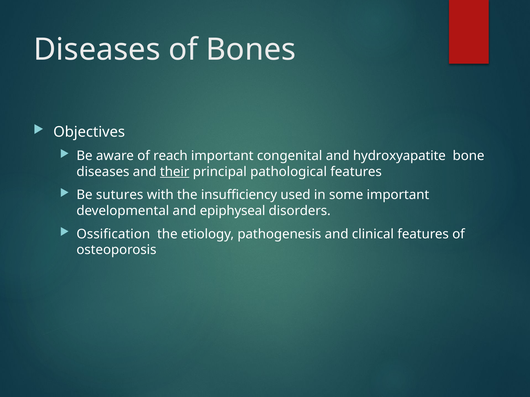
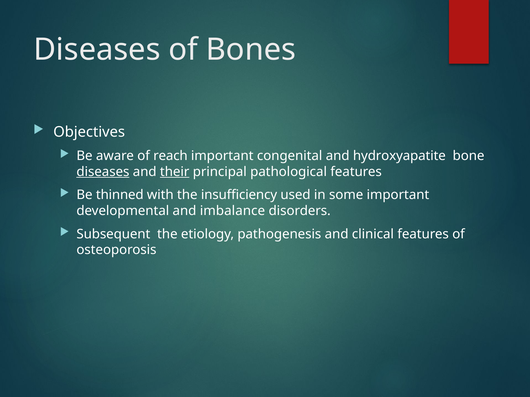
diseases at (103, 172) underline: none -> present
sutures: sutures -> thinned
epiphyseal: epiphyseal -> imbalance
Ossification: Ossification -> Subsequent
